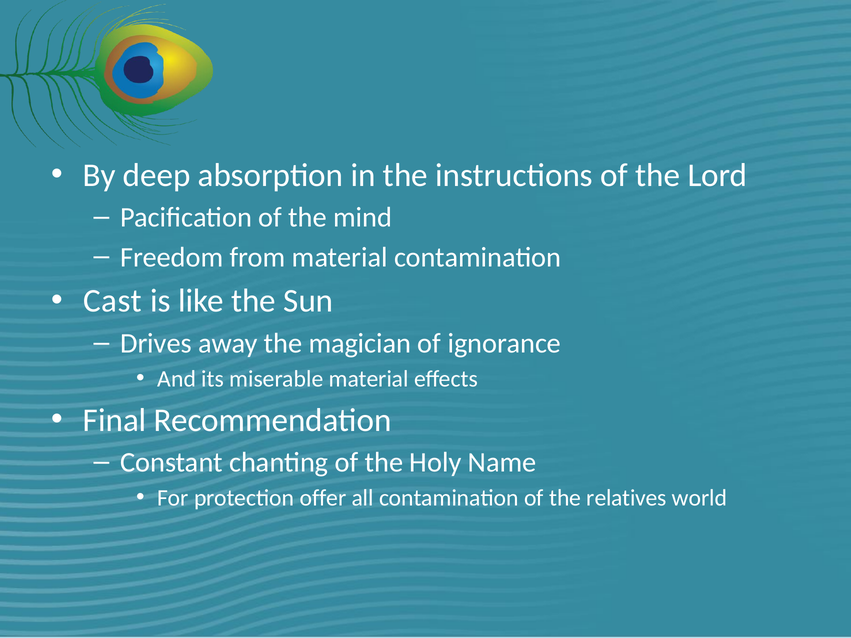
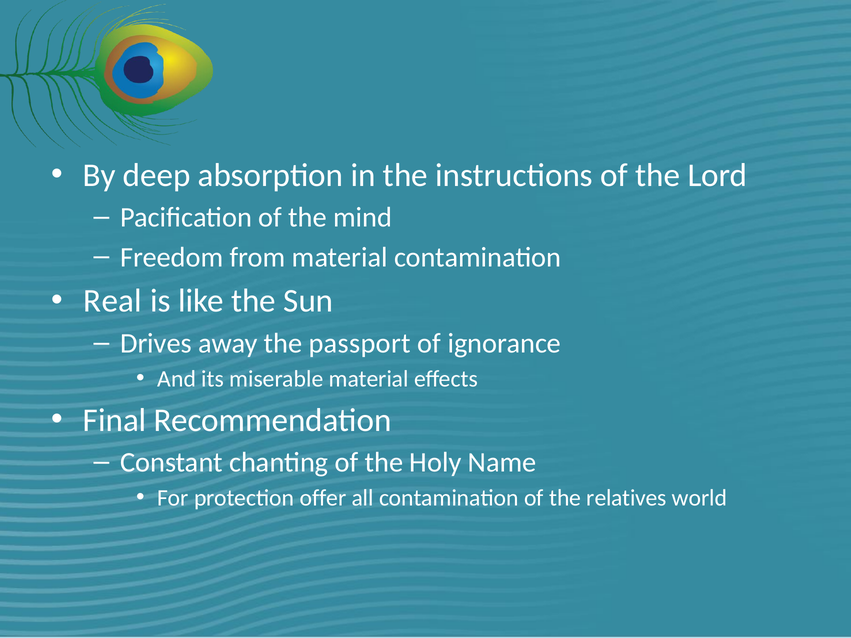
Cast: Cast -> Real
magician: magician -> passport
